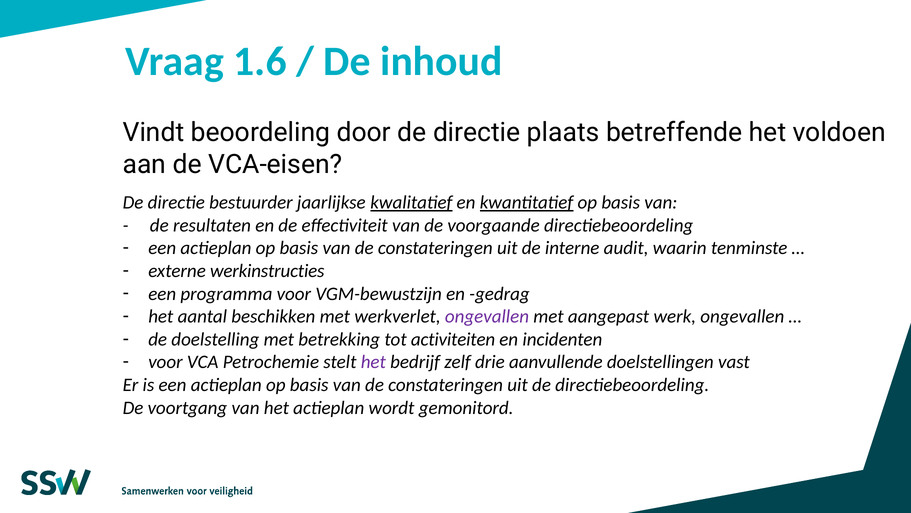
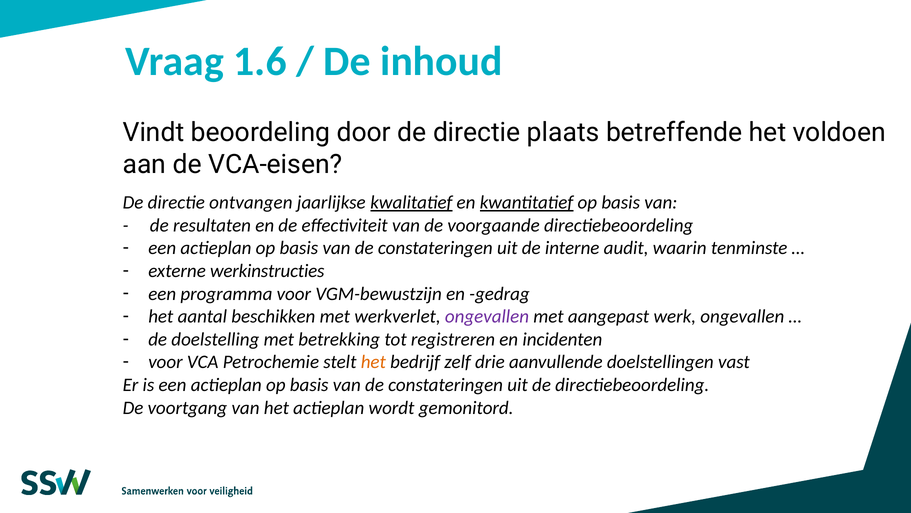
bestuurder: bestuurder -> ontvangen
activiteiten: activiteiten -> registreren
het at (373, 362) colour: purple -> orange
